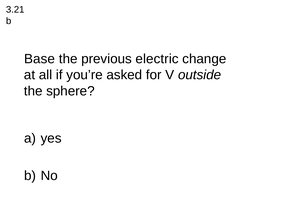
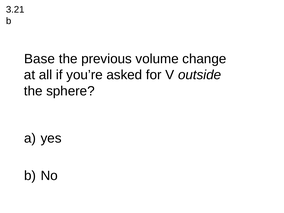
electric: electric -> volume
